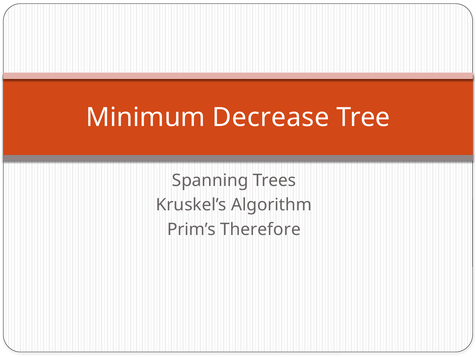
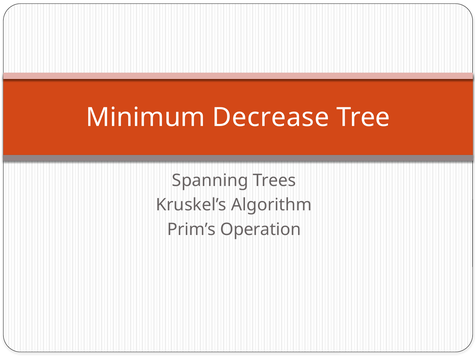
Therefore: Therefore -> Operation
